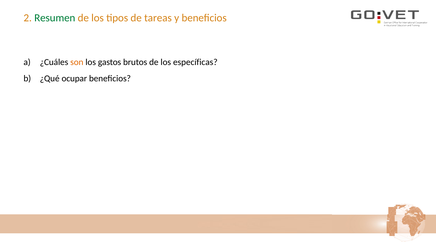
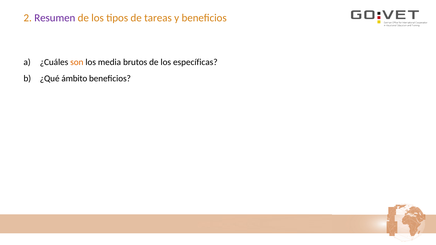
Resumen colour: green -> purple
gastos: gastos -> media
ocupar: ocupar -> ámbito
